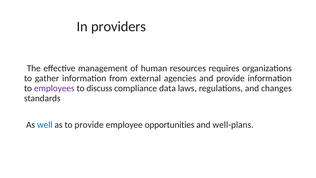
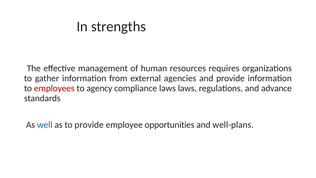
providers: providers -> strengths
employees colour: purple -> red
discuss: discuss -> agency
compliance data: data -> laws
changes: changes -> advance
